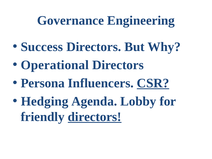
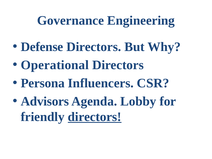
Success: Success -> Defense
CSR underline: present -> none
Hedging: Hedging -> Advisors
